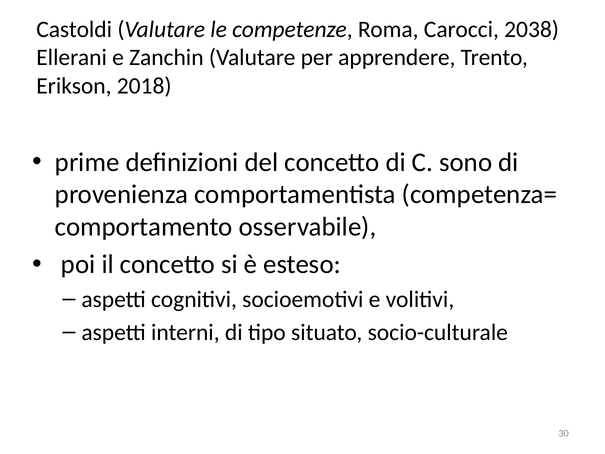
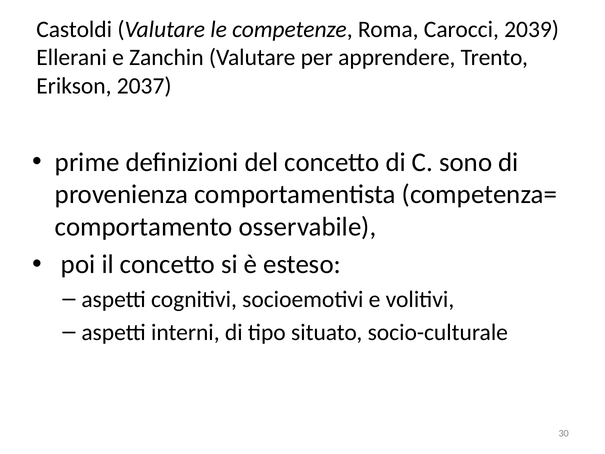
2038: 2038 -> 2039
2018: 2018 -> 2037
